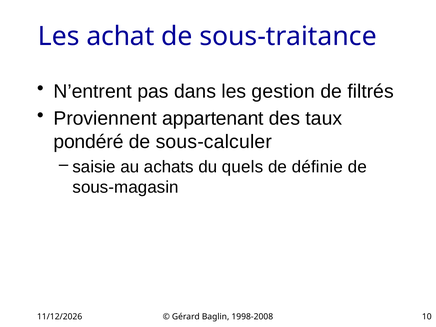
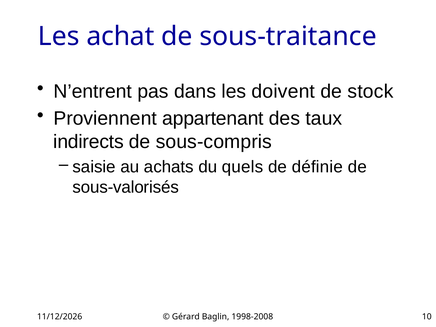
gestion: gestion -> doivent
filtrés: filtrés -> stock
pondéré: pondéré -> indirects
sous-calculer: sous-calculer -> sous-compris
sous-magasin: sous-magasin -> sous-valorisés
